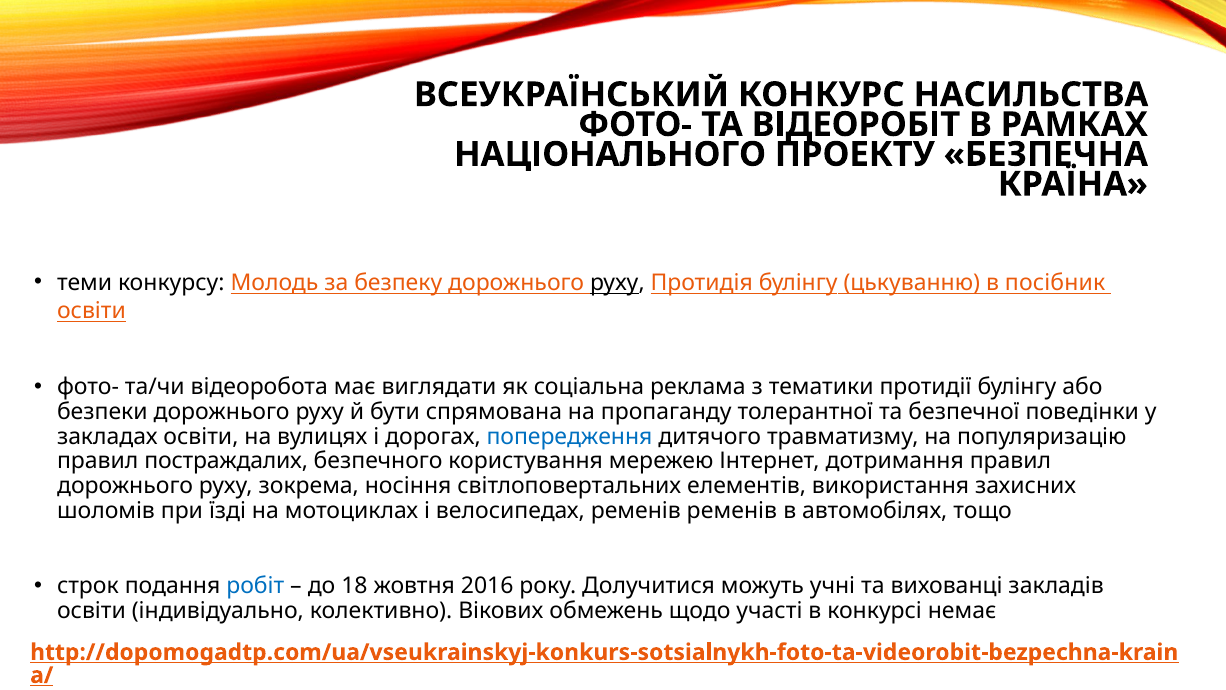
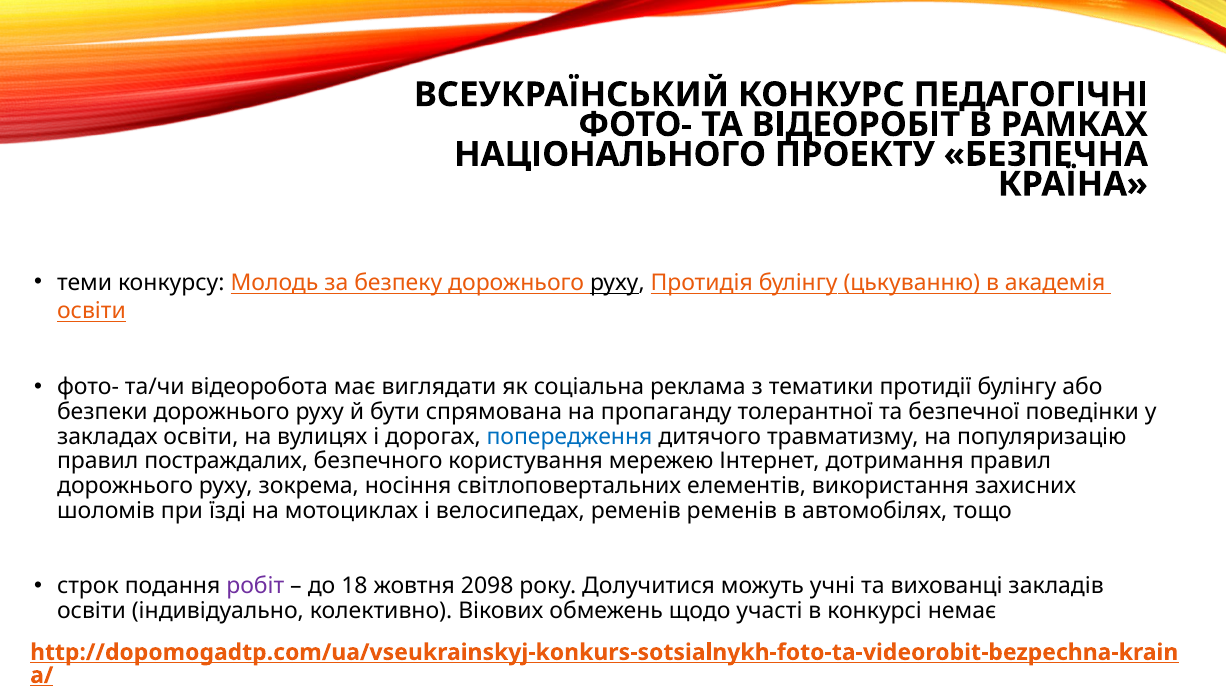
НАСИЛЬСТВА: НАСИЛЬСТВА -> ПЕДАГОГІЧНІ
посібник: посібник -> академія
робіт colour: blue -> purple
2016: 2016 -> 2098
